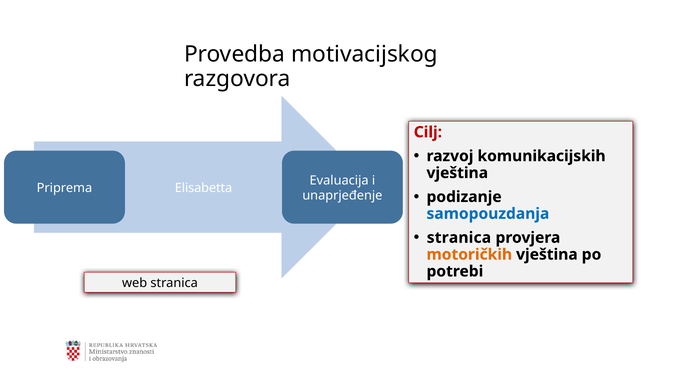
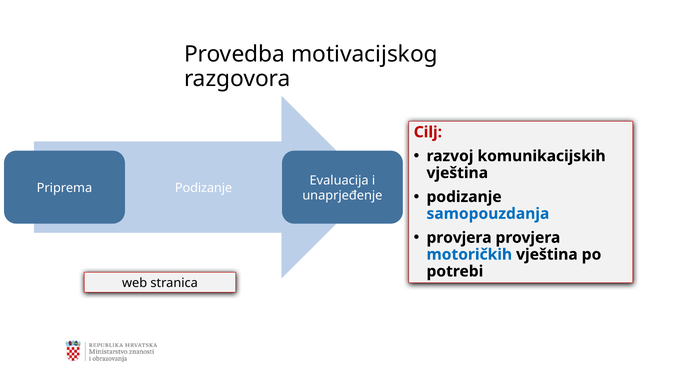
Elisabetta at (204, 188): Elisabetta -> Podizanje
stranica at (459, 238): stranica -> provjera
motoričkih colour: orange -> blue
